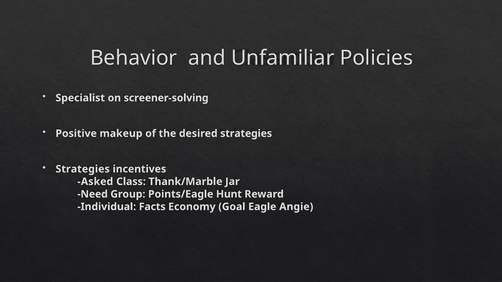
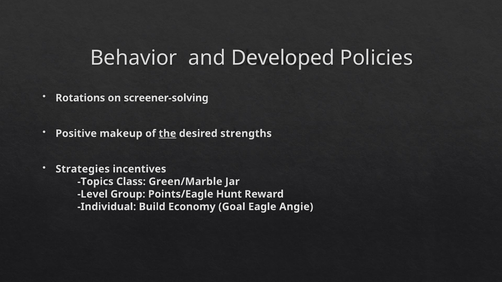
Unfamiliar: Unfamiliar -> Developed
Specialist: Specialist -> Rotations
the underline: none -> present
desired strategies: strategies -> strengths
Asked: Asked -> Topics
Thank/Marble: Thank/Marble -> Green/Marble
Need: Need -> Level
Facts: Facts -> Build
